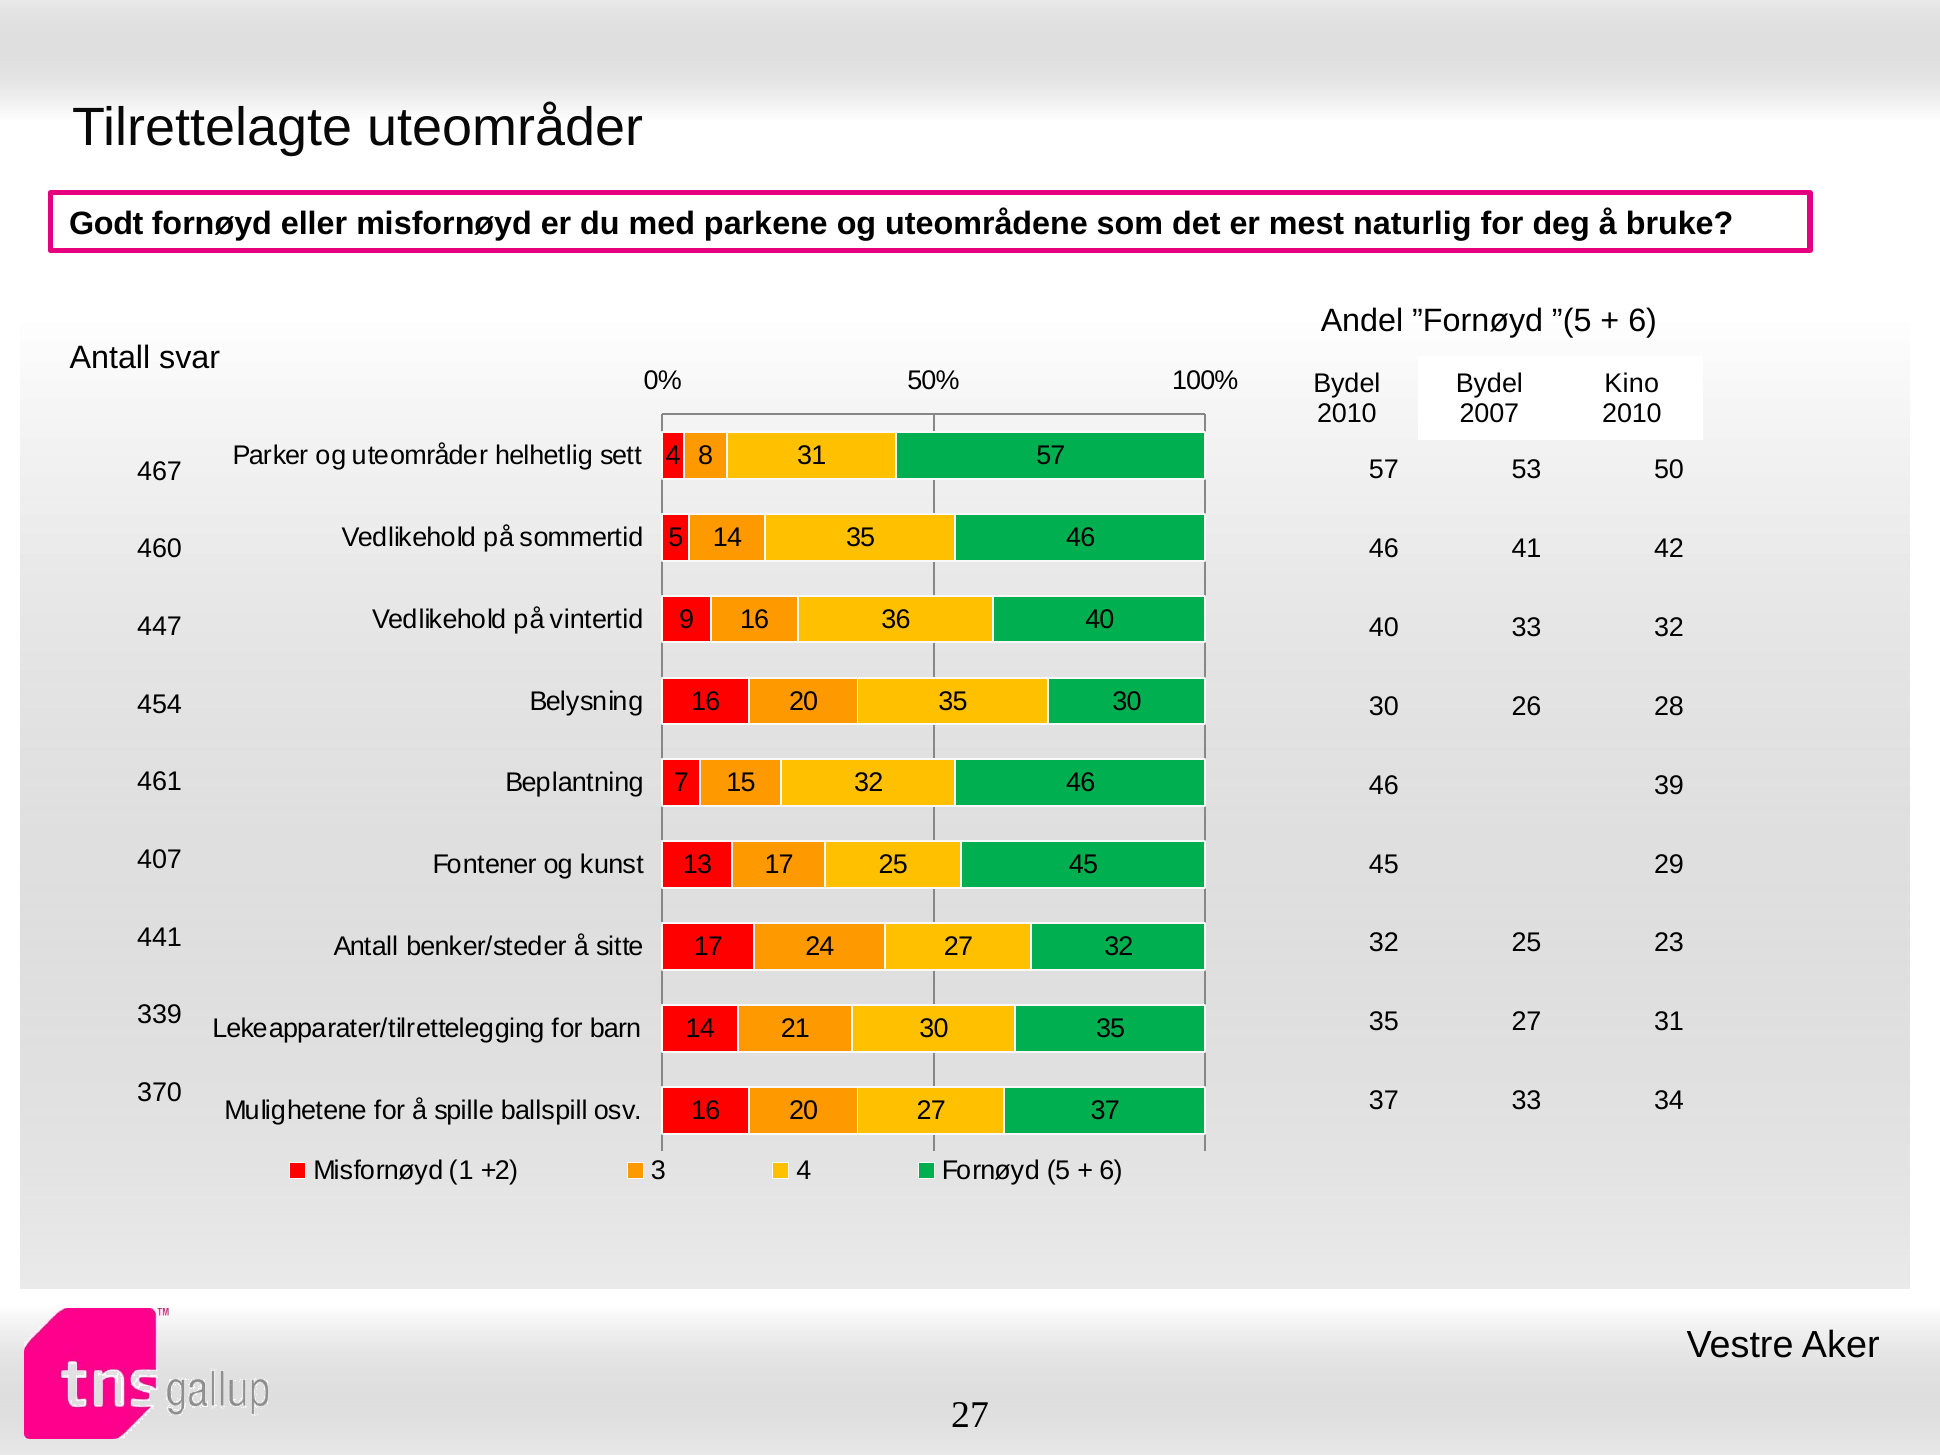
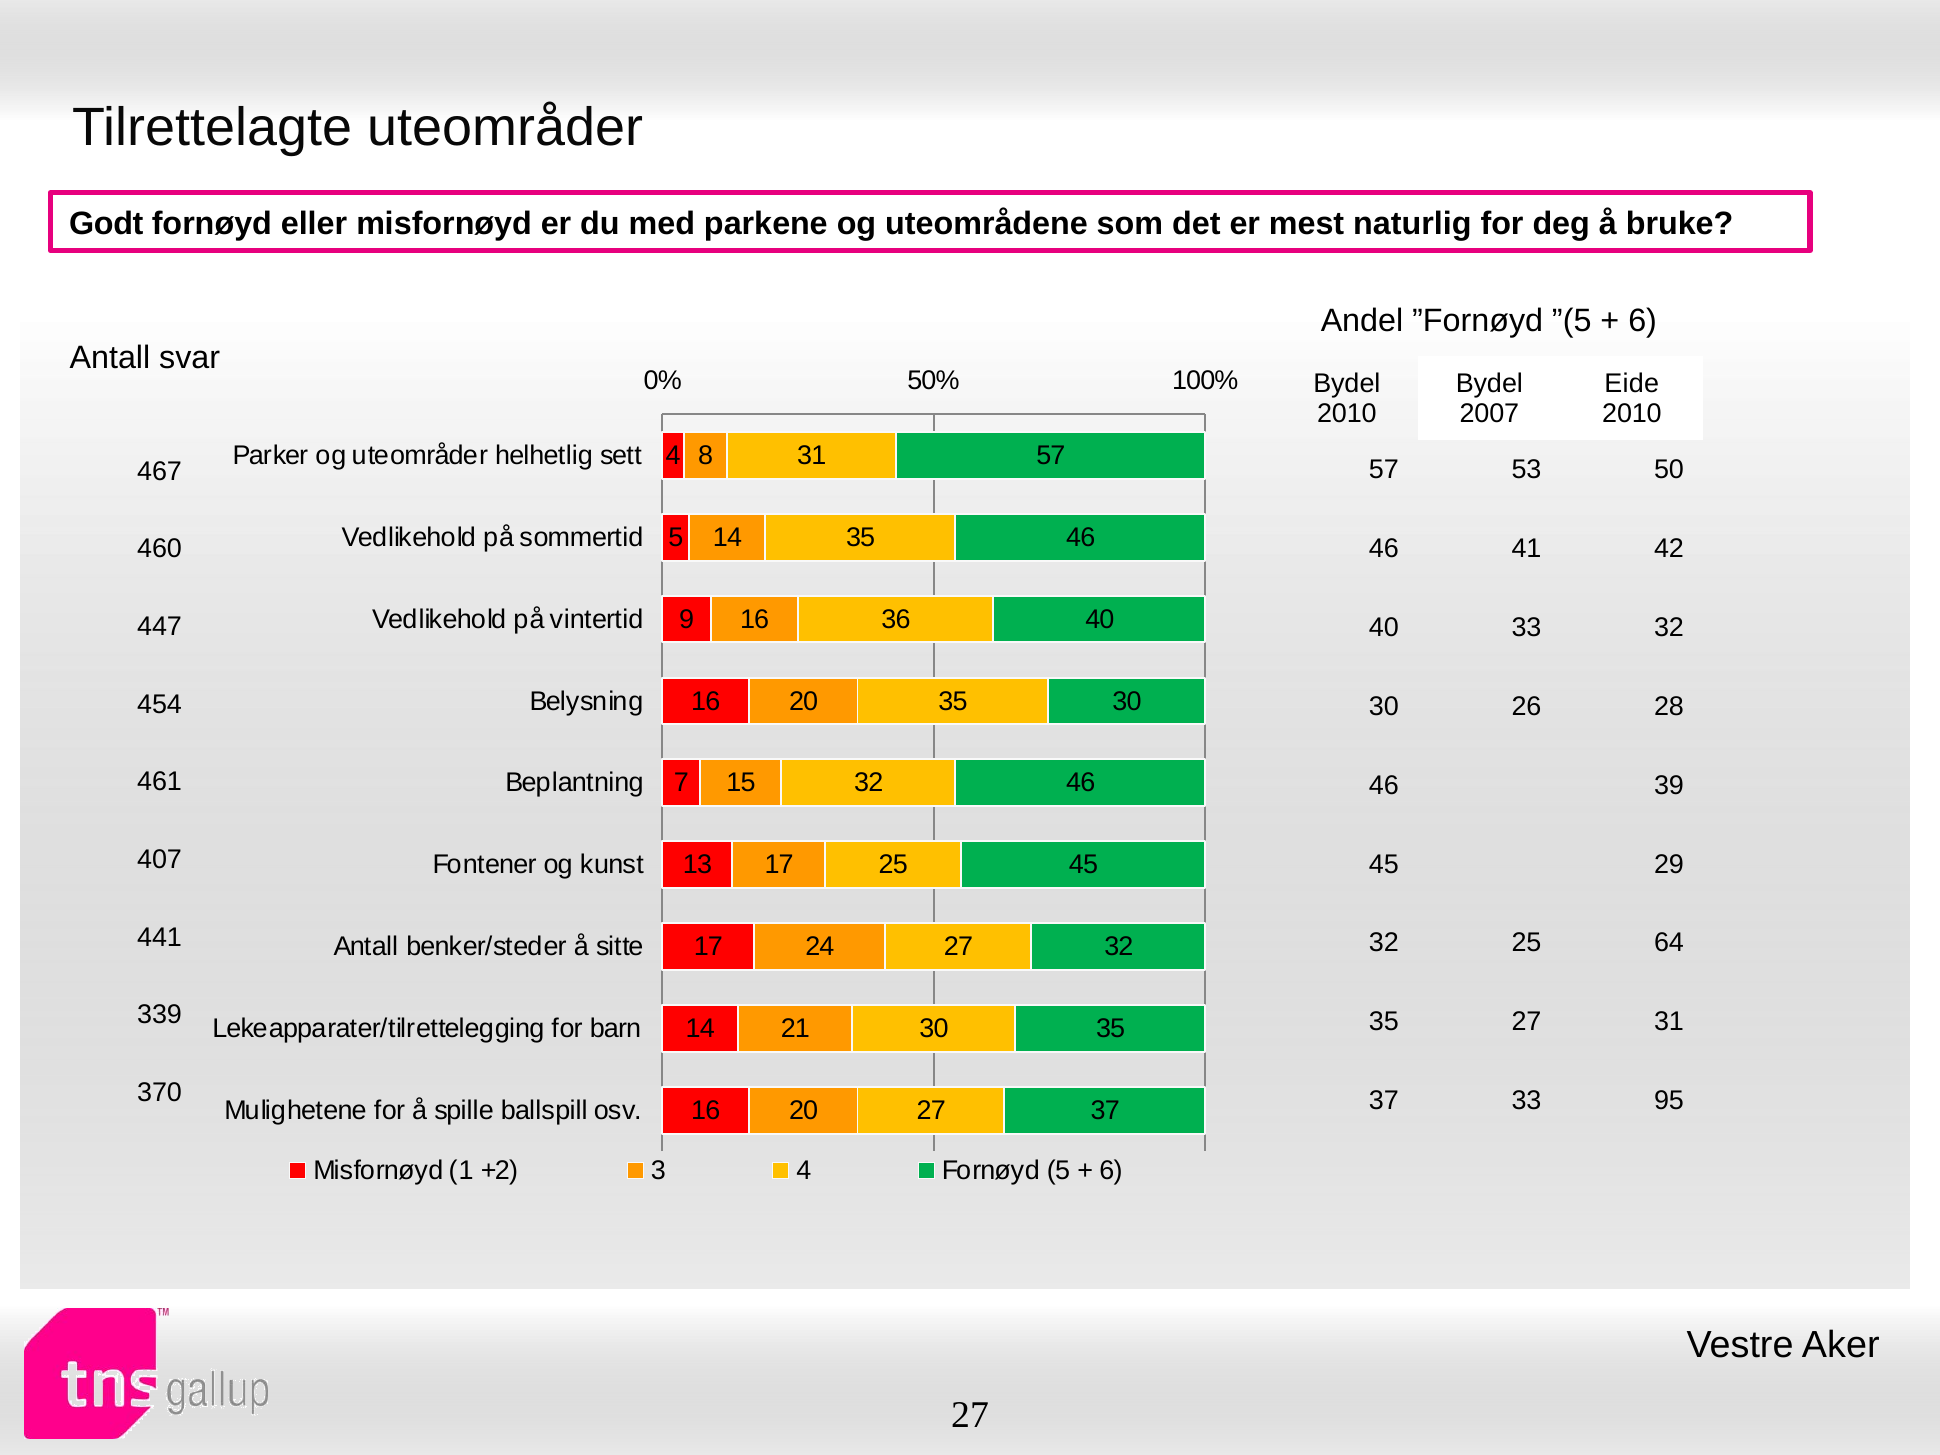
Kino: Kino -> Eide
23: 23 -> 64
34: 34 -> 95
